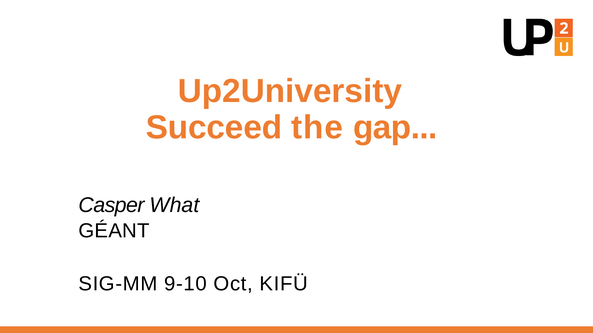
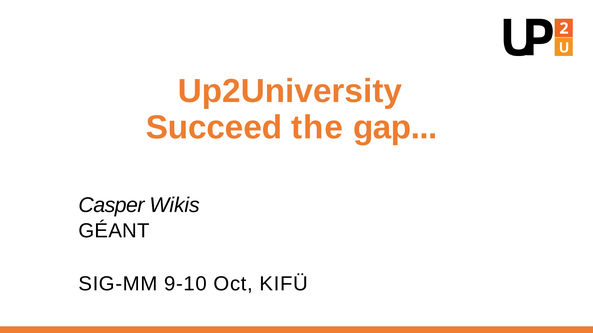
What: What -> Wikis
